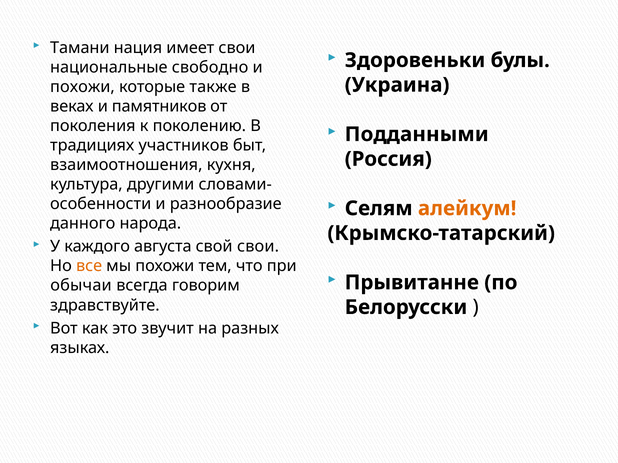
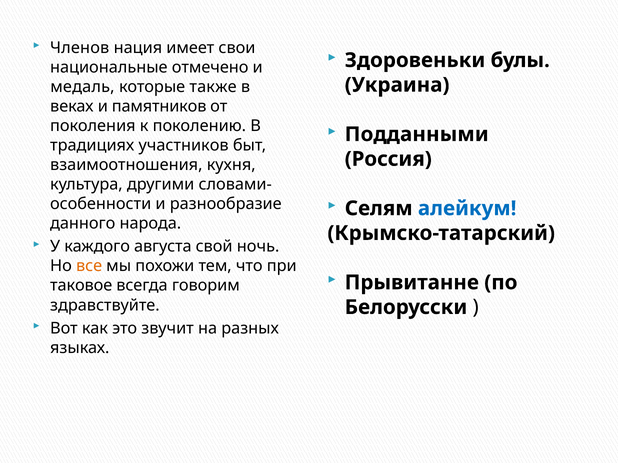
Тамани: Тамани -> Членов
свободно: свободно -> отмечено
похожи at (82, 87): похожи -> медаль
алейкум colour: orange -> blue
свой свои: свои -> ночь
обычаи: обычаи -> таковое
